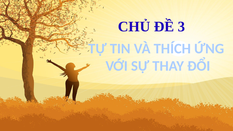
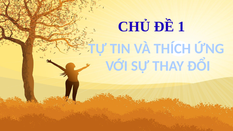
3: 3 -> 1
